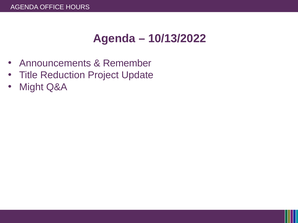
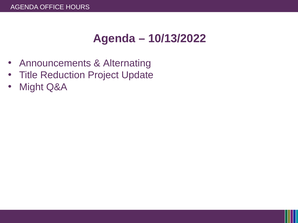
Remember: Remember -> Alternating
